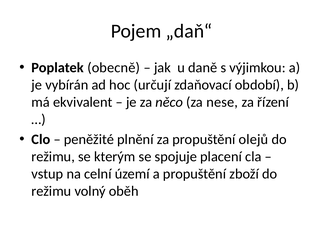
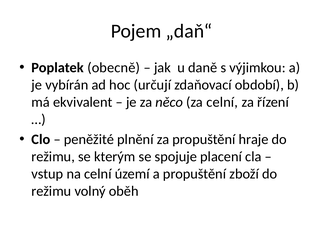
za nese: nese -> celní
olejů: olejů -> hraje
